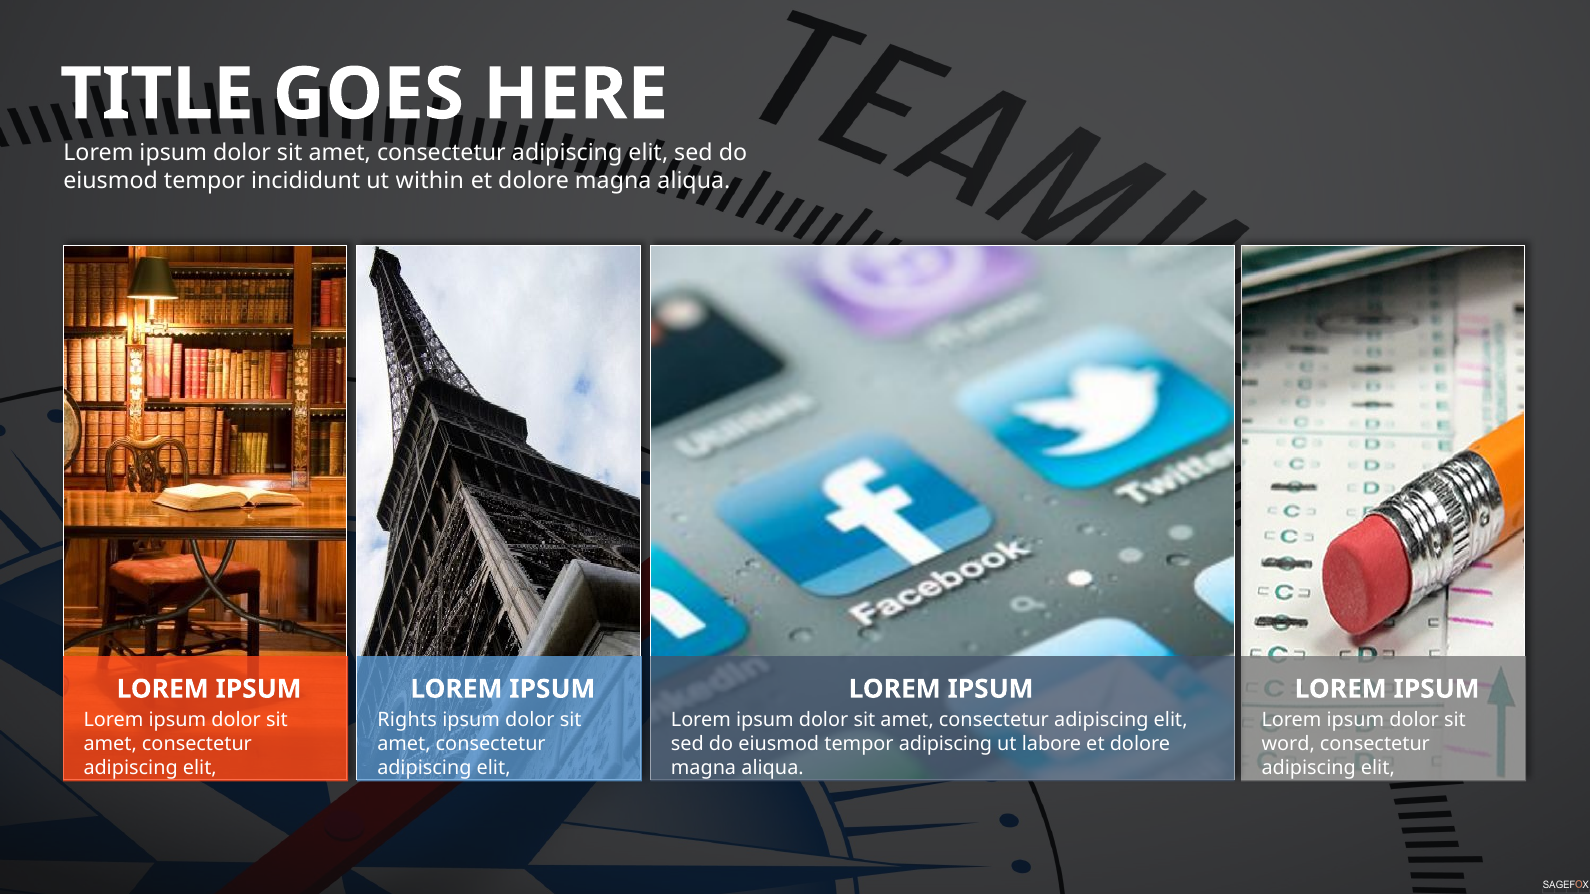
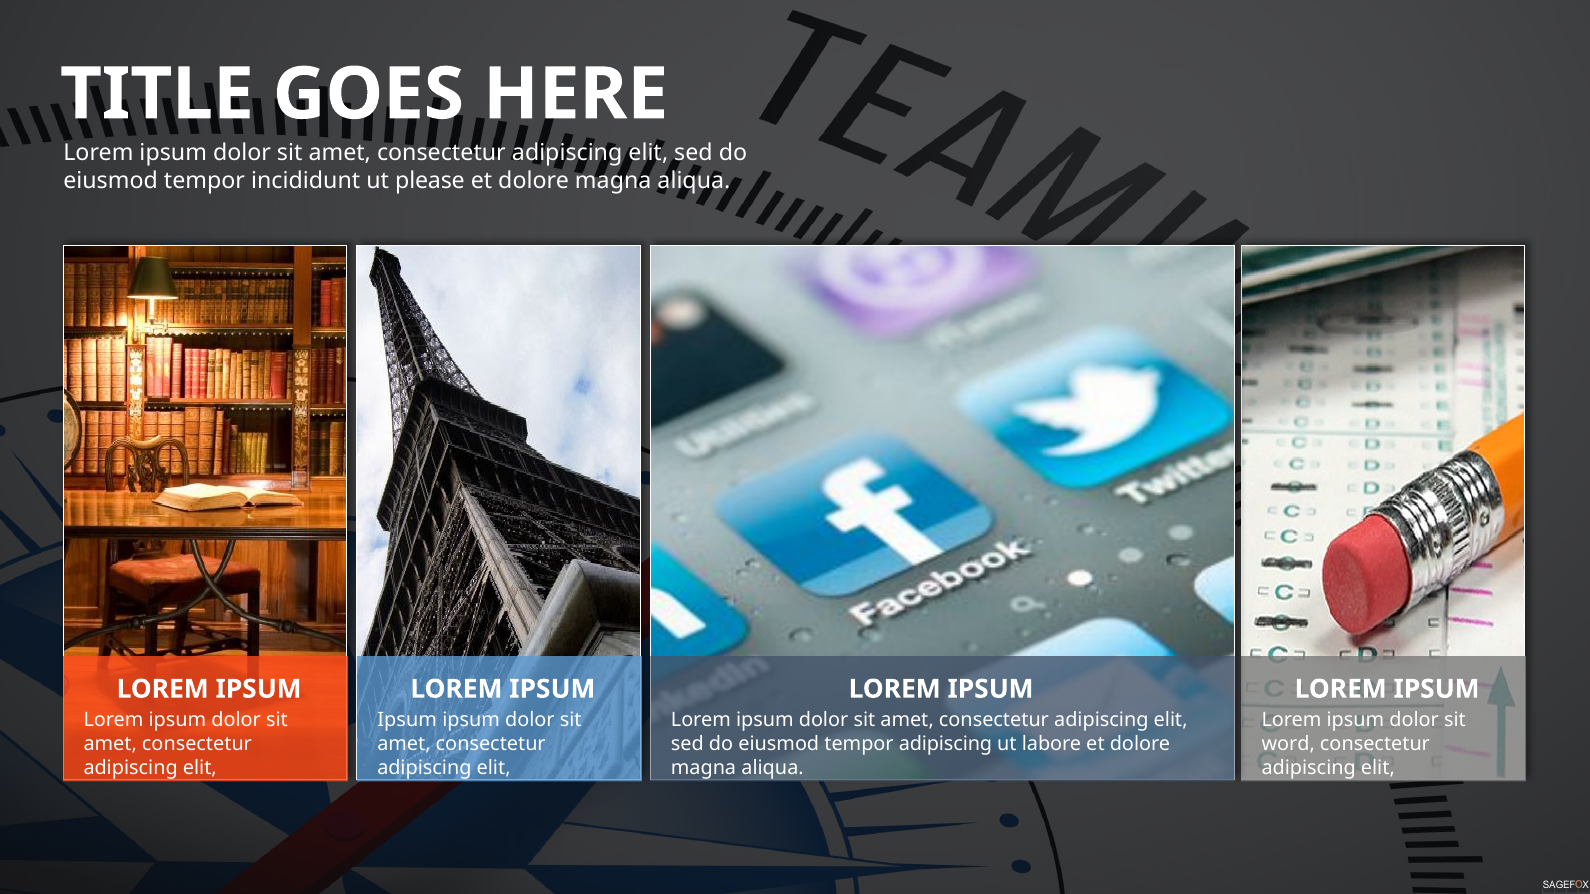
within: within -> please
Rights at (407, 721): Rights -> Ipsum
